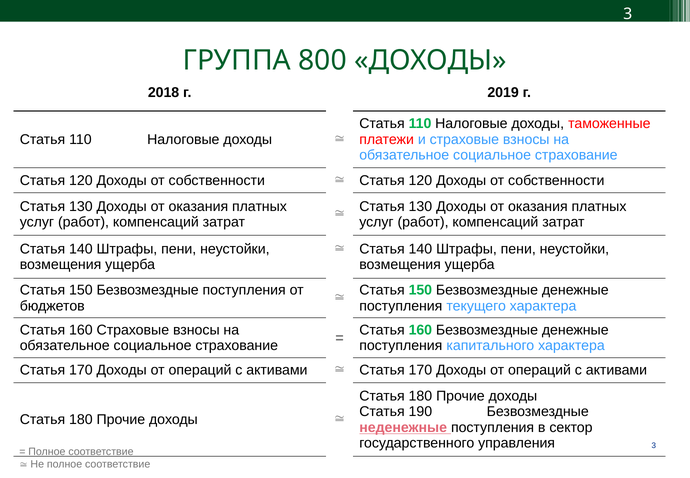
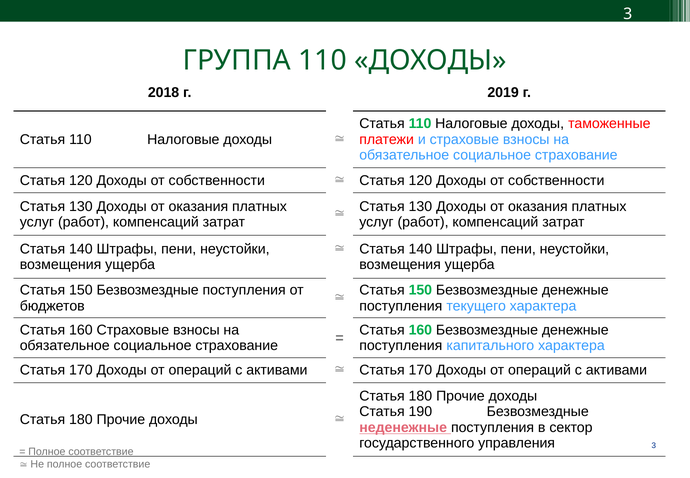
ГРУППА 800: 800 -> 110
